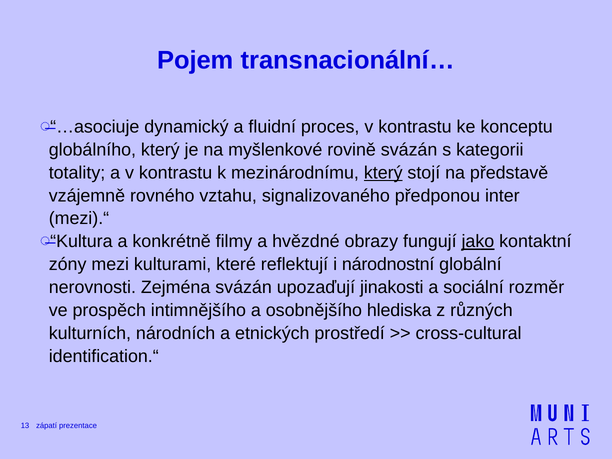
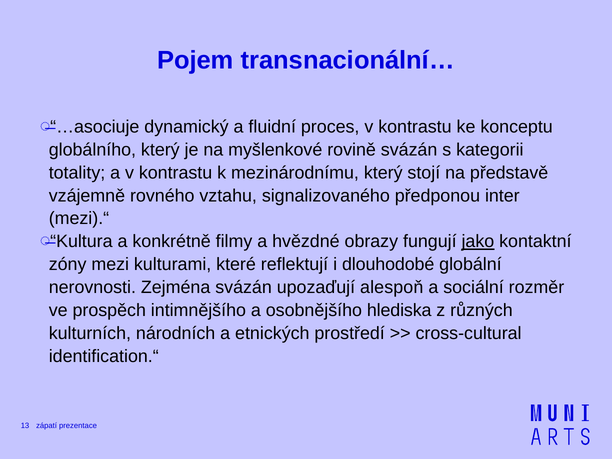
který at (383, 173) underline: present -> none
národnostní: národnostní -> dlouhodobé
jinakosti: jinakosti -> alespoň
